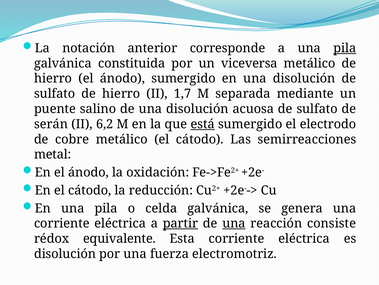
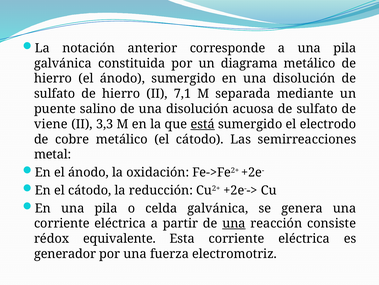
pila at (345, 48) underline: present -> none
viceversa: viceversa -> diagrama
1,7: 1,7 -> 7,1
serán: serán -> viene
6,2: 6,2 -> 3,3
partir underline: present -> none
disolución at (65, 253): disolución -> generador
